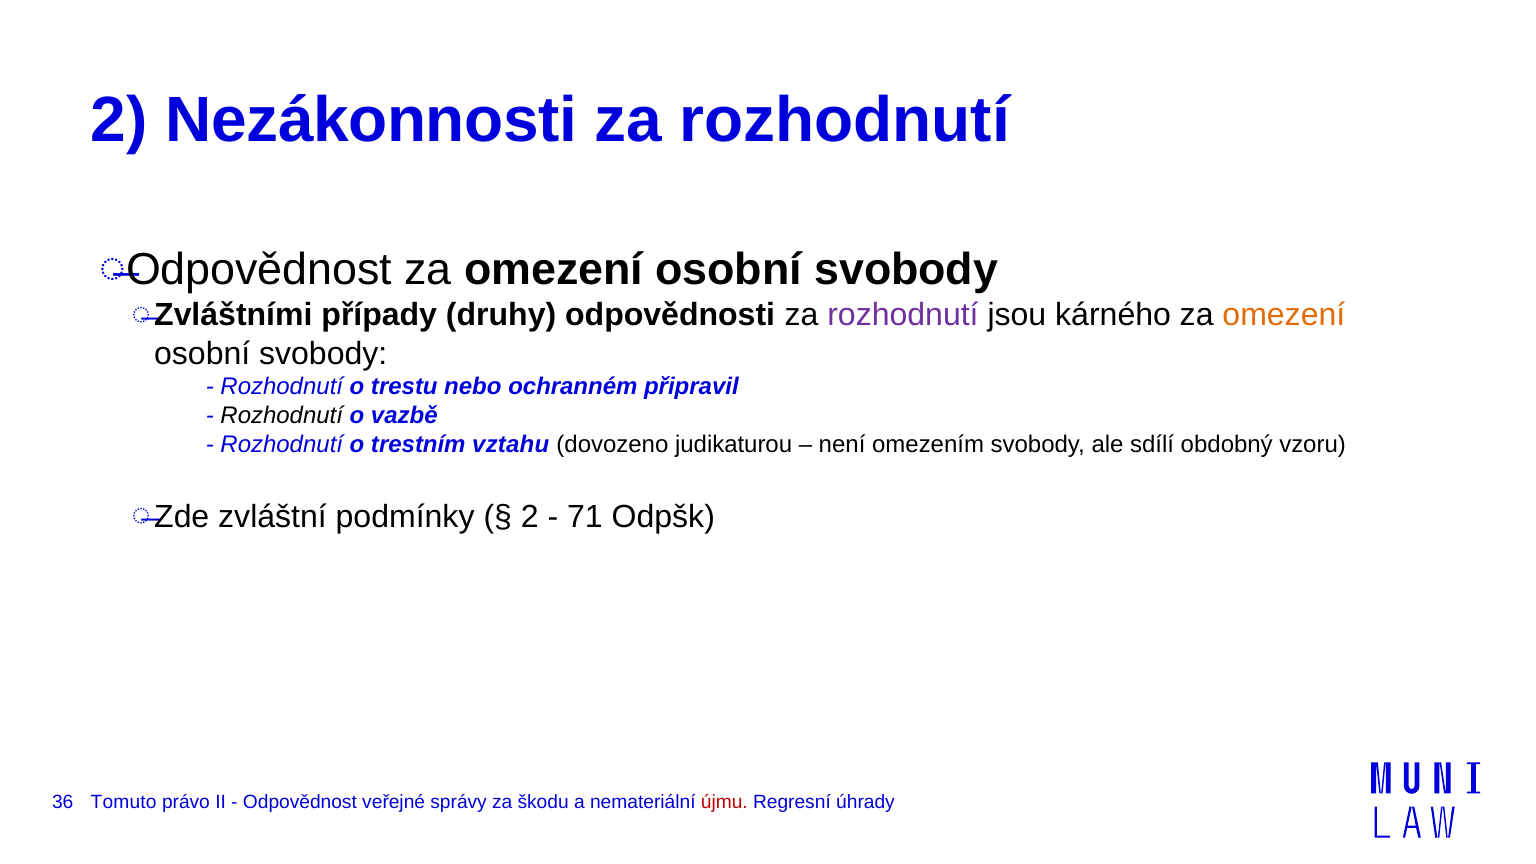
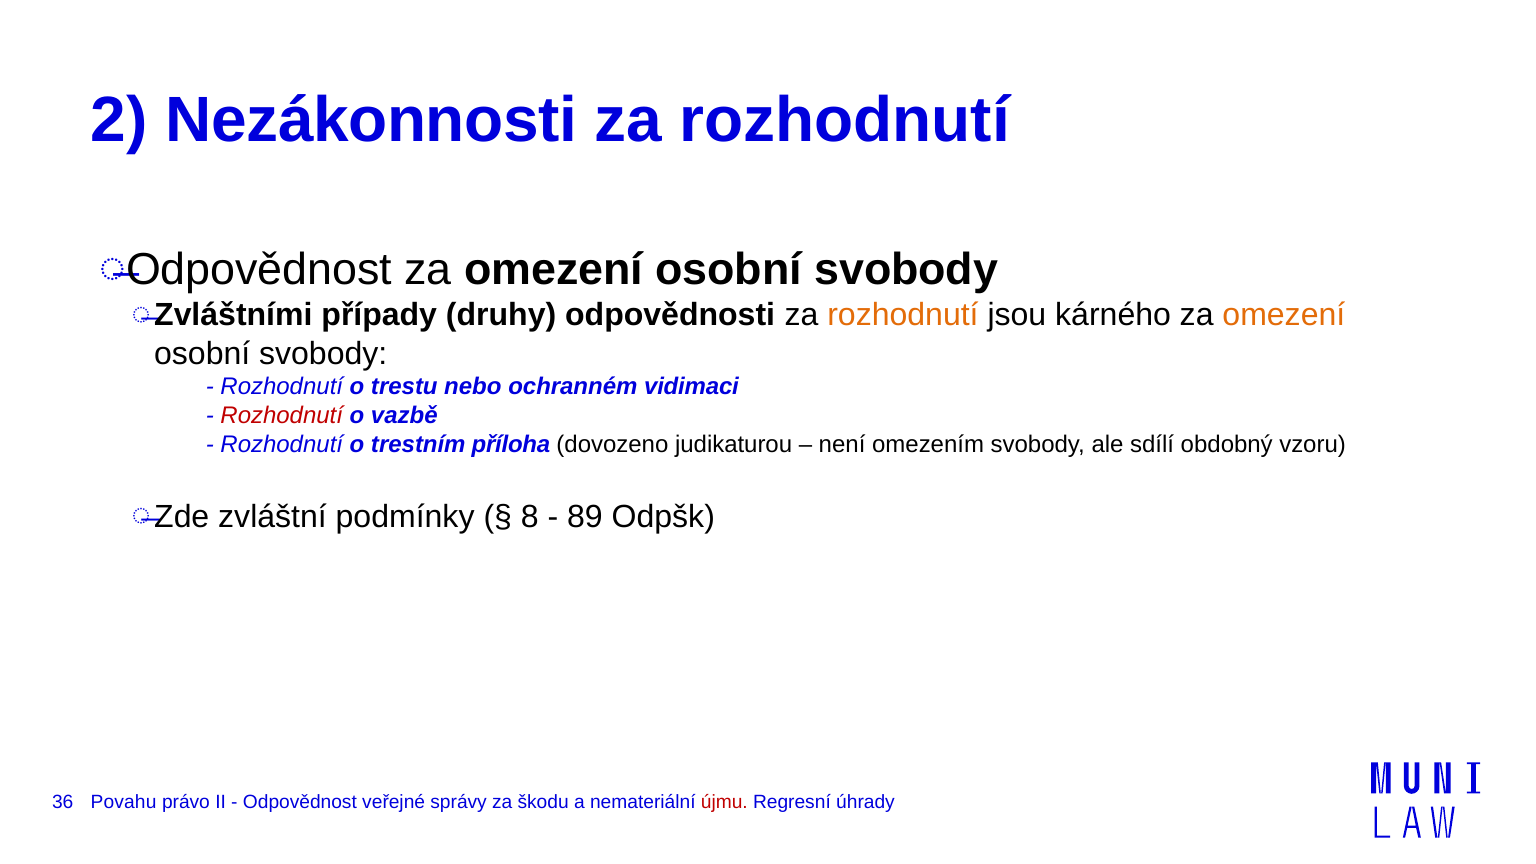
rozhodnutí at (903, 315) colour: purple -> orange
připravil: připravil -> vidimaci
Rozhodnutí at (282, 416) colour: black -> red
vztahu: vztahu -> příloha
2 at (530, 517): 2 -> 8
71: 71 -> 89
Tomuto: Tomuto -> Povahu
